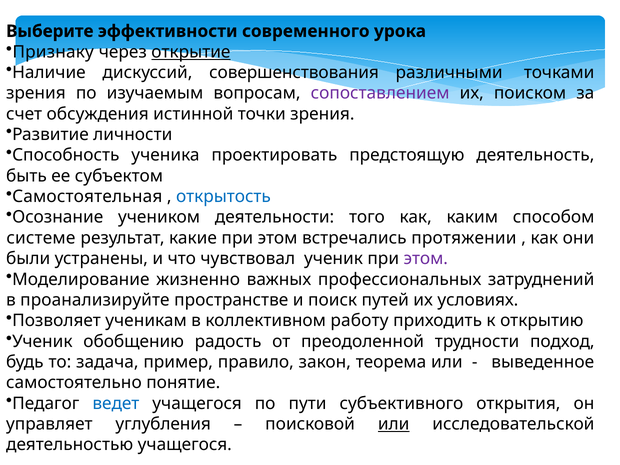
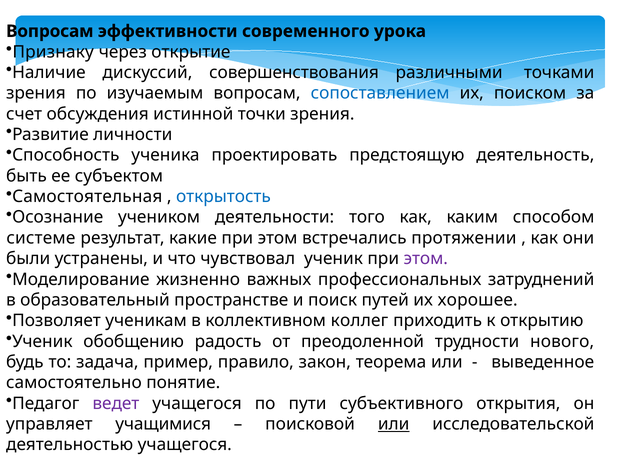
Выберите at (50, 31): Выберите -> Вопросам
открытие underline: present -> none
сопоставлением colour: purple -> blue
проанализируйте: проанализируйте -> образовательный
условиях: условиях -> хорошее
работу: работу -> коллег
подход: подход -> нового
ведет colour: blue -> purple
углубления: углубления -> учащимися
